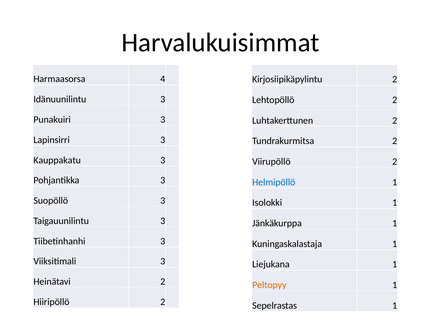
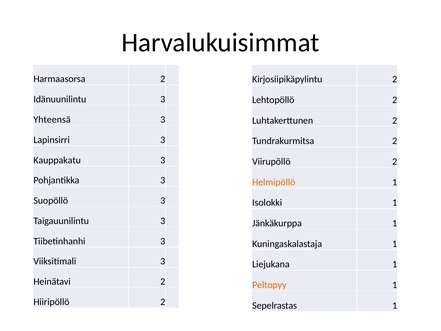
Harmaasorsa 4: 4 -> 2
Punakuiri: Punakuiri -> Yhteensä
Helmipöllö colour: blue -> orange
